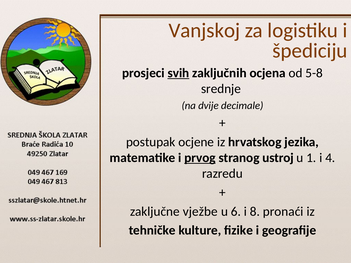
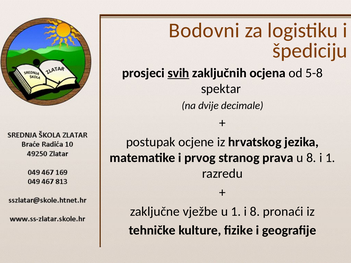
Vanjskoj: Vanjskoj -> Bodovni
srednje: srednje -> spektar
prvog underline: present -> none
ustroj: ustroj -> prava
u 1: 1 -> 8
i 4: 4 -> 1
u 6: 6 -> 1
